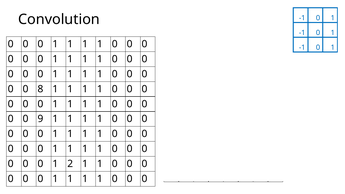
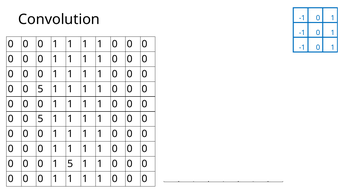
8 at (40, 89): 8 -> 5
9 at (40, 119): 9 -> 5
1 2: 2 -> 5
